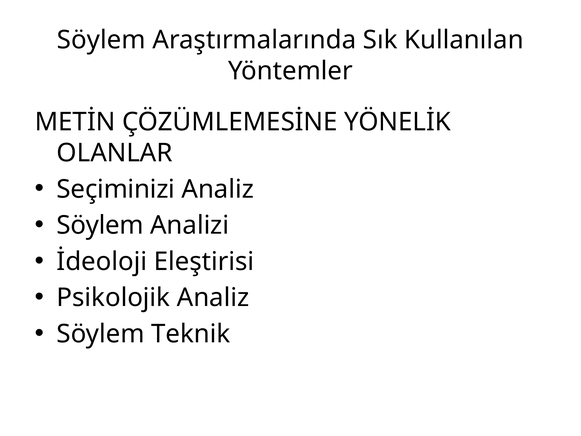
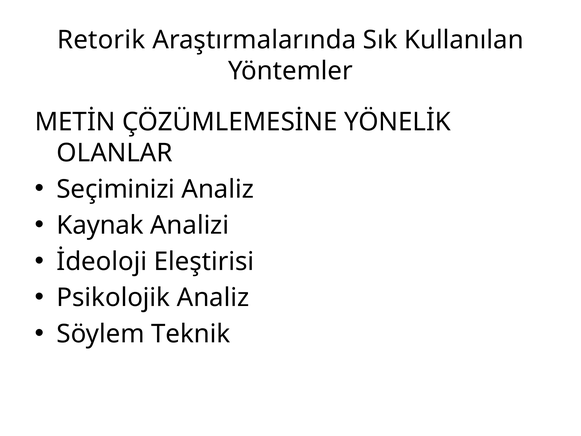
Söylem at (101, 40): Söylem -> Retorik
Söylem at (100, 225): Söylem -> Kaynak
